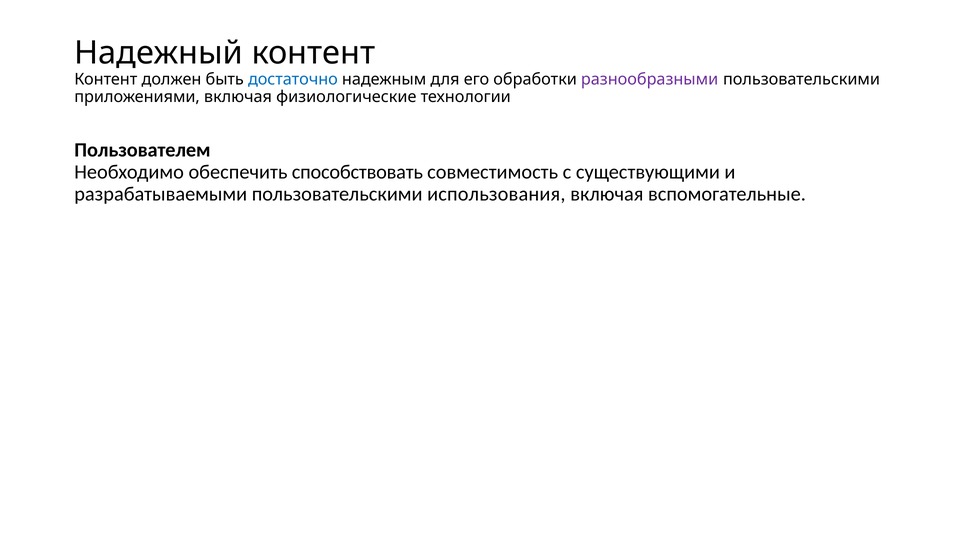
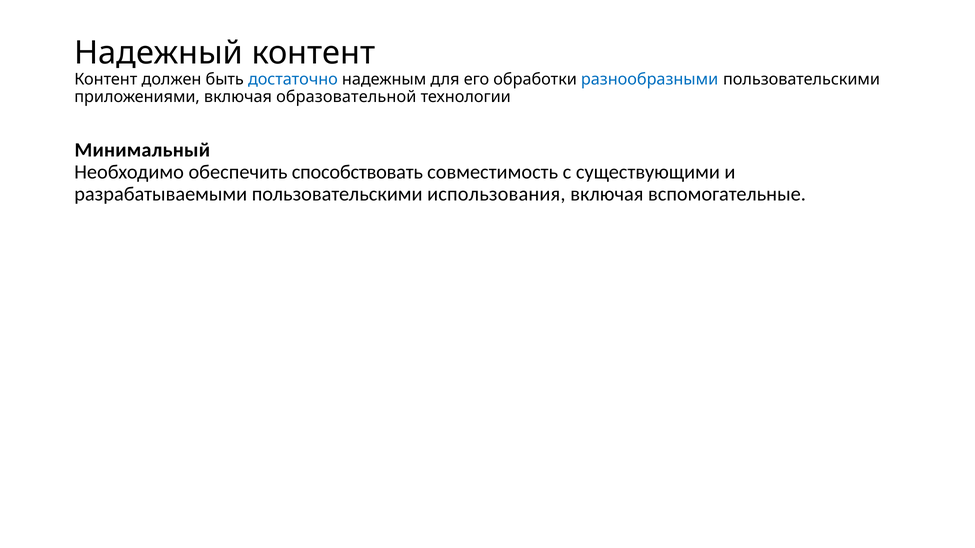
разнообразными colour: purple -> blue
физиологические: физиологические -> образовательной
Пользователем: Пользователем -> Минимальный
